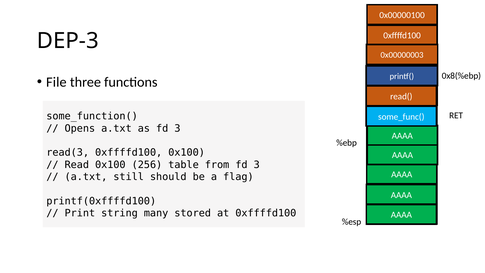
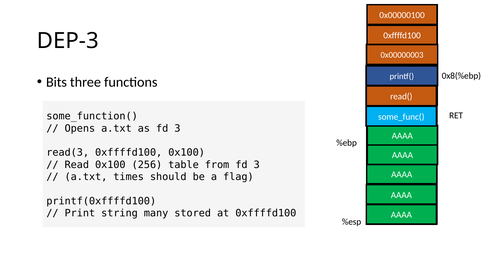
File: File -> Bits
still: still -> times
